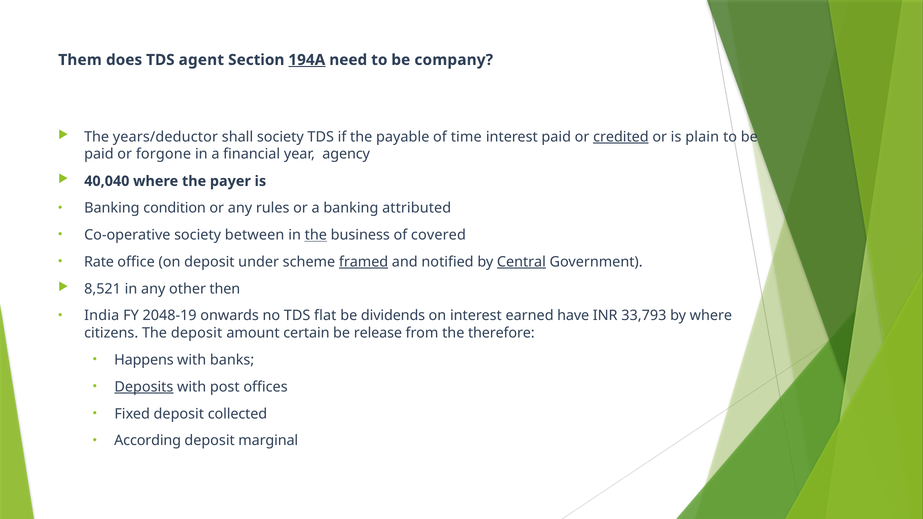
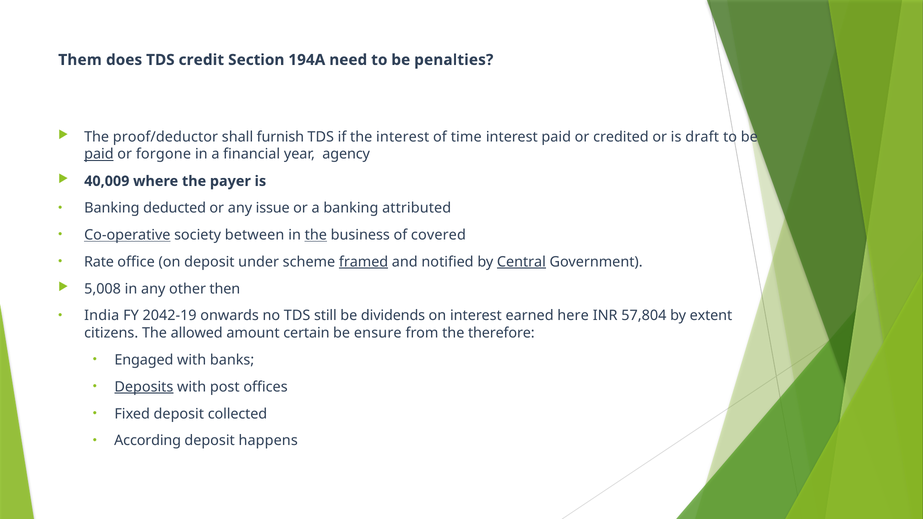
agent: agent -> credit
194A underline: present -> none
company: company -> penalties
years/deductor: years/deductor -> proof/deductor
shall society: society -> furnish
the payable: payable -> interest
credited underline: present -> none
plain: plain -> draft
paid at (99, 154) underline: none -> present
40,040: 40,040 -> 40,009
condition: condition -> deducted
rules: rules -> issue
Co-operative underline: none -> present
8,521: 8,521 -> 5,008
2048-19: 2048-19 -> 2042-19
flat: flat -> still
have: have -> here
33,793: 33,793 -> 57,804
by where: where -> extent
The deposit: deposit -> allowed
release: release -> ensure
Happens: Happens -> Engaged
marginal: marginal -> happens
